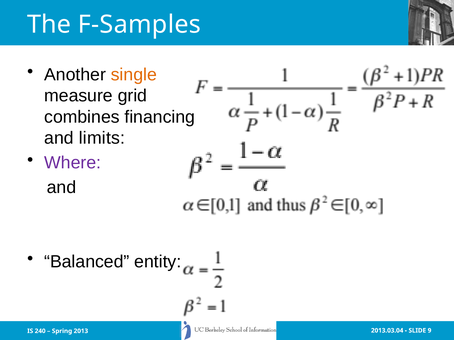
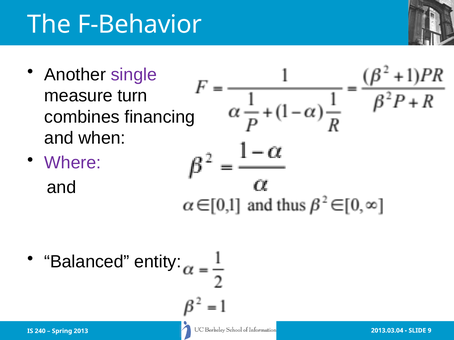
F-Samples: F-Samples -> F-Behavior
single colour: orange -> purple
grid: grid -> turn
limits: limits -> when
